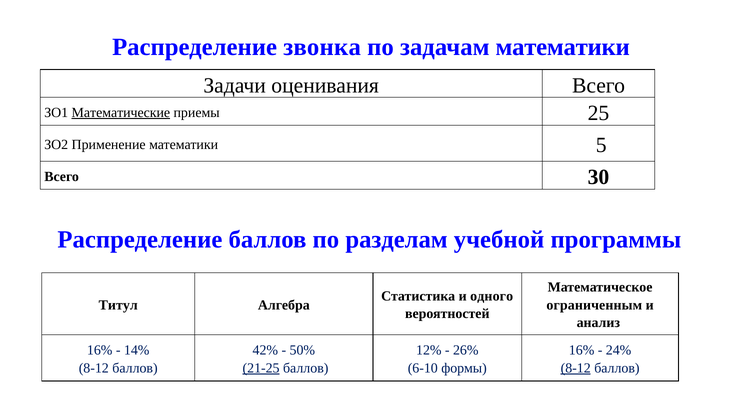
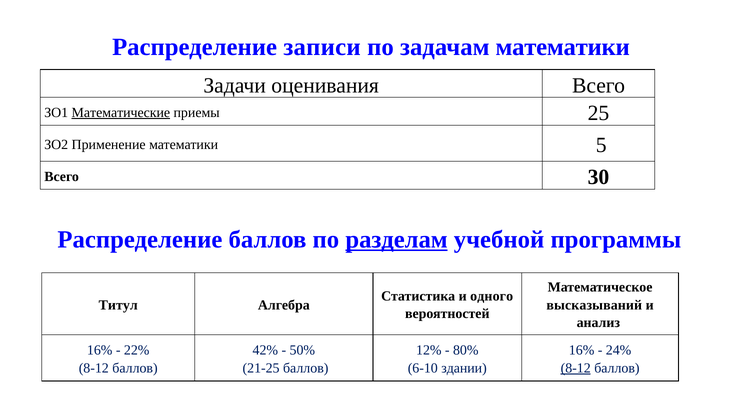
звонка: звонка -> записи
разделам underline: none -> present
ограниченным: ограниченным -> высказываний
14%: 14% -> 22%
26%: 26% -> 80%
21-25 underline: present -> none
формы: формы -> здании
